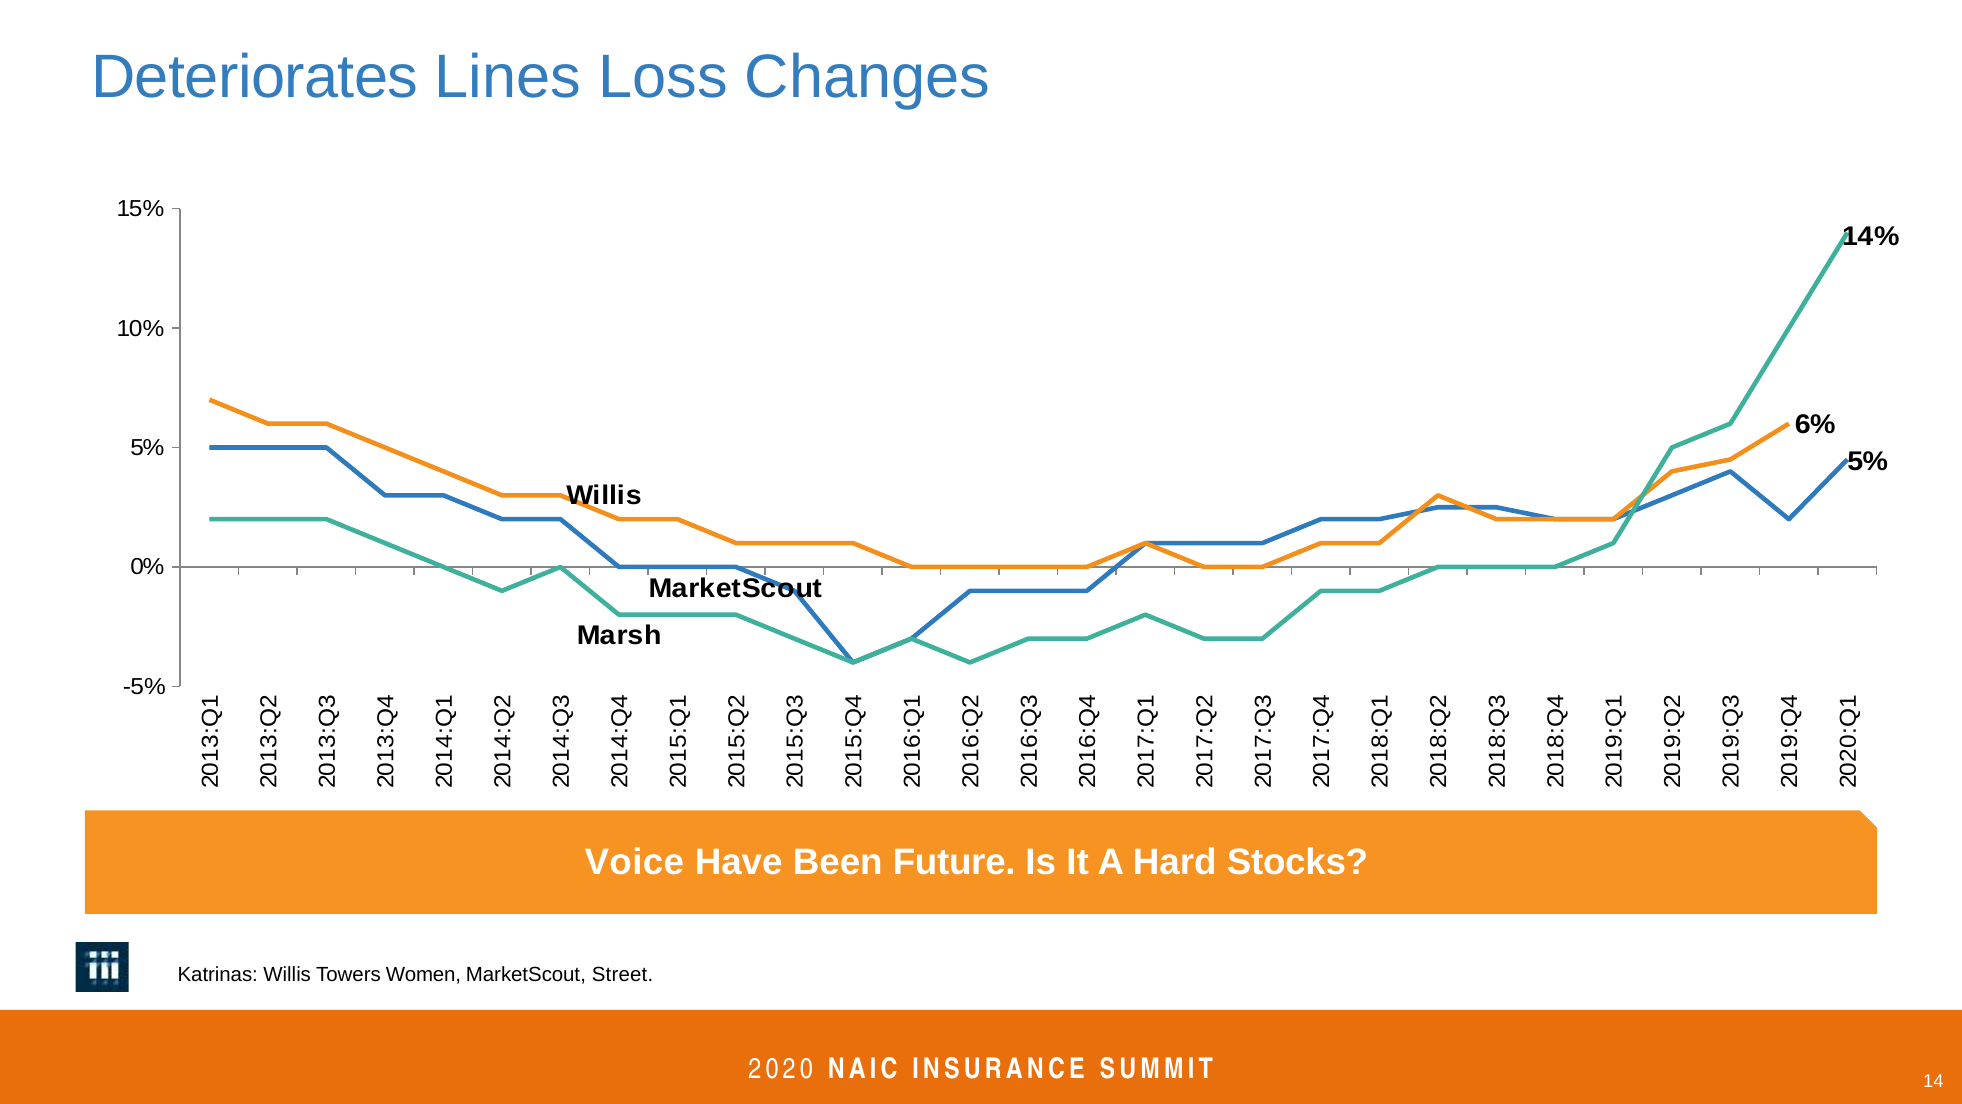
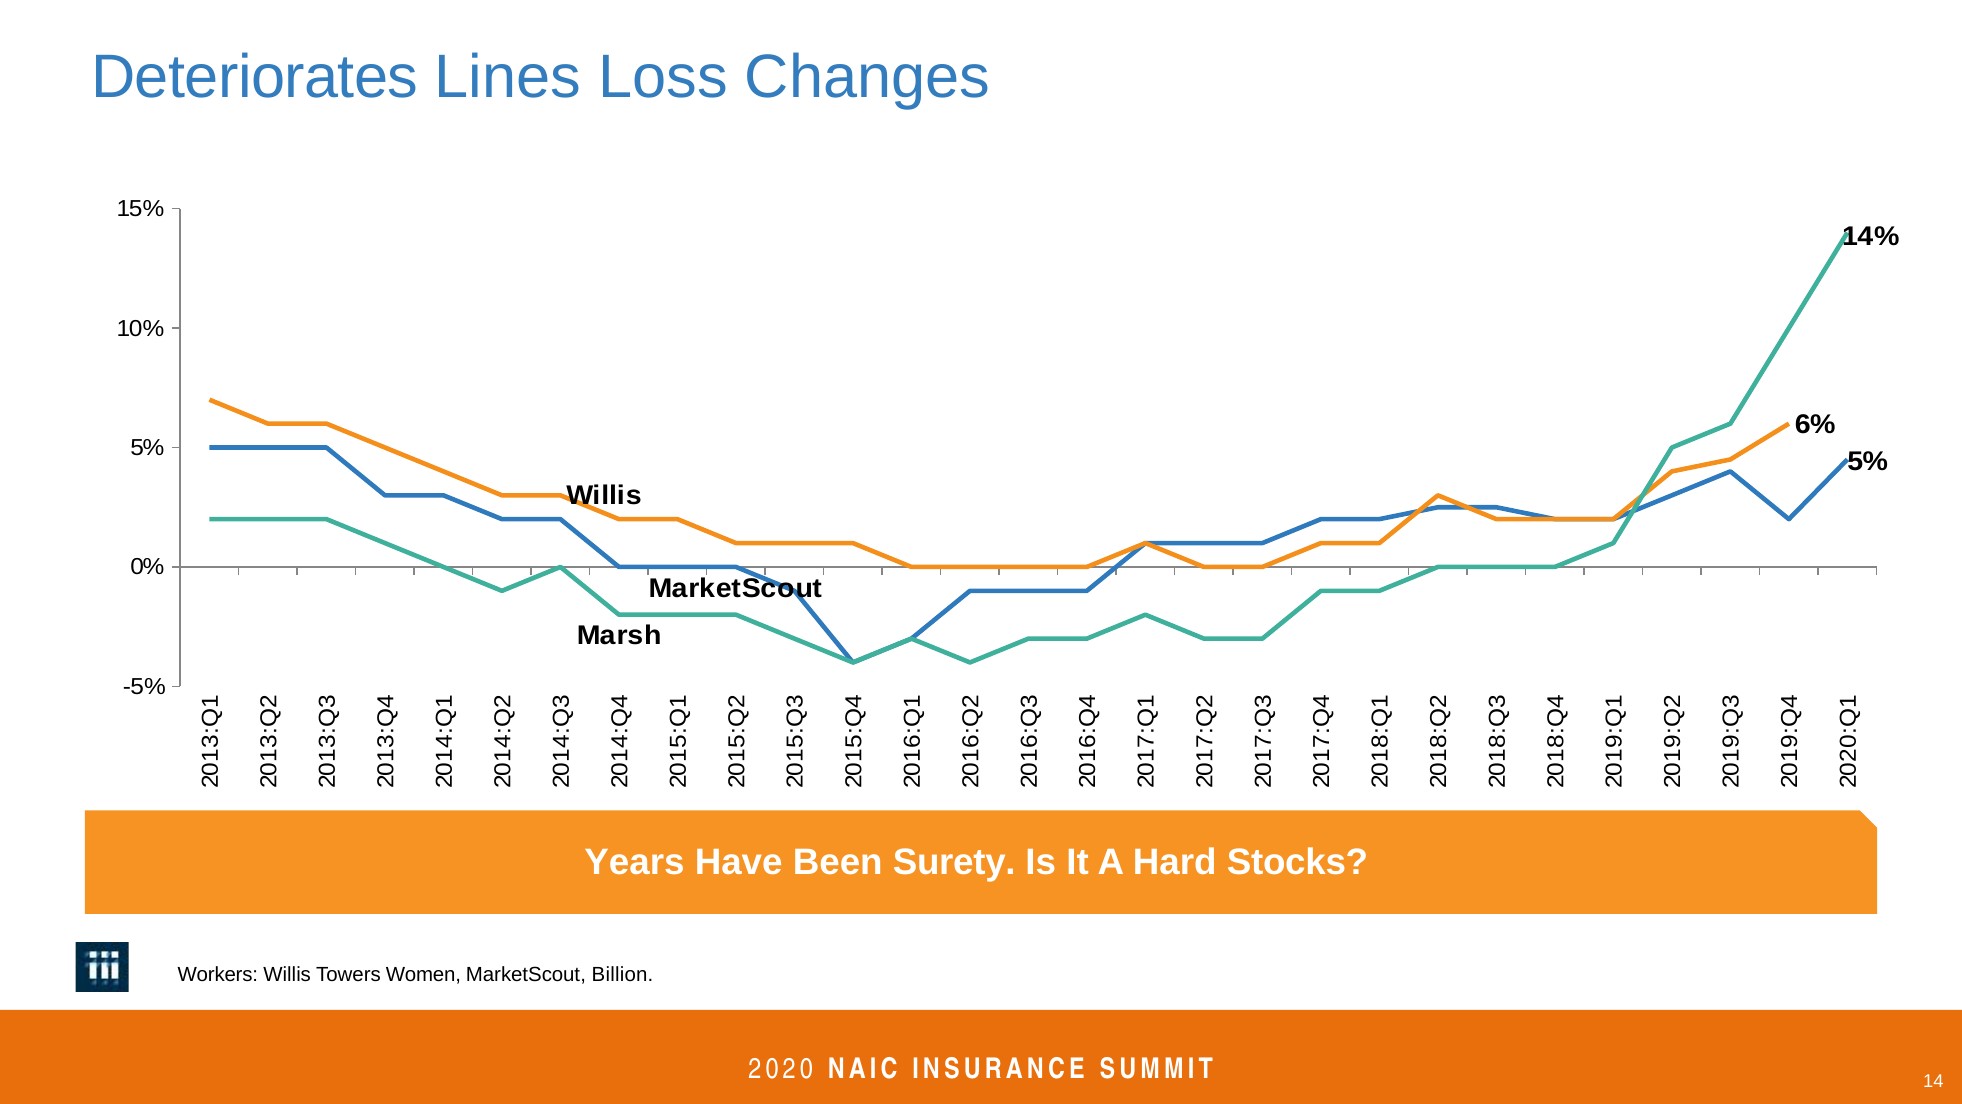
Voice: Voice -> Years
Future: Future -> Surety
Katrinas: Katrinas -> Workers
Street: Street -> Billion
